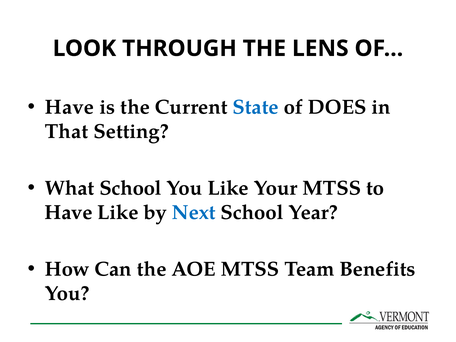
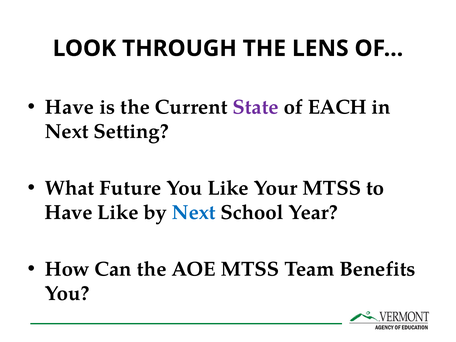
State colour: blue -> purple
DOES: DOES -> EACH
That at (67, 131): That -> Next
What School: School -> Future
